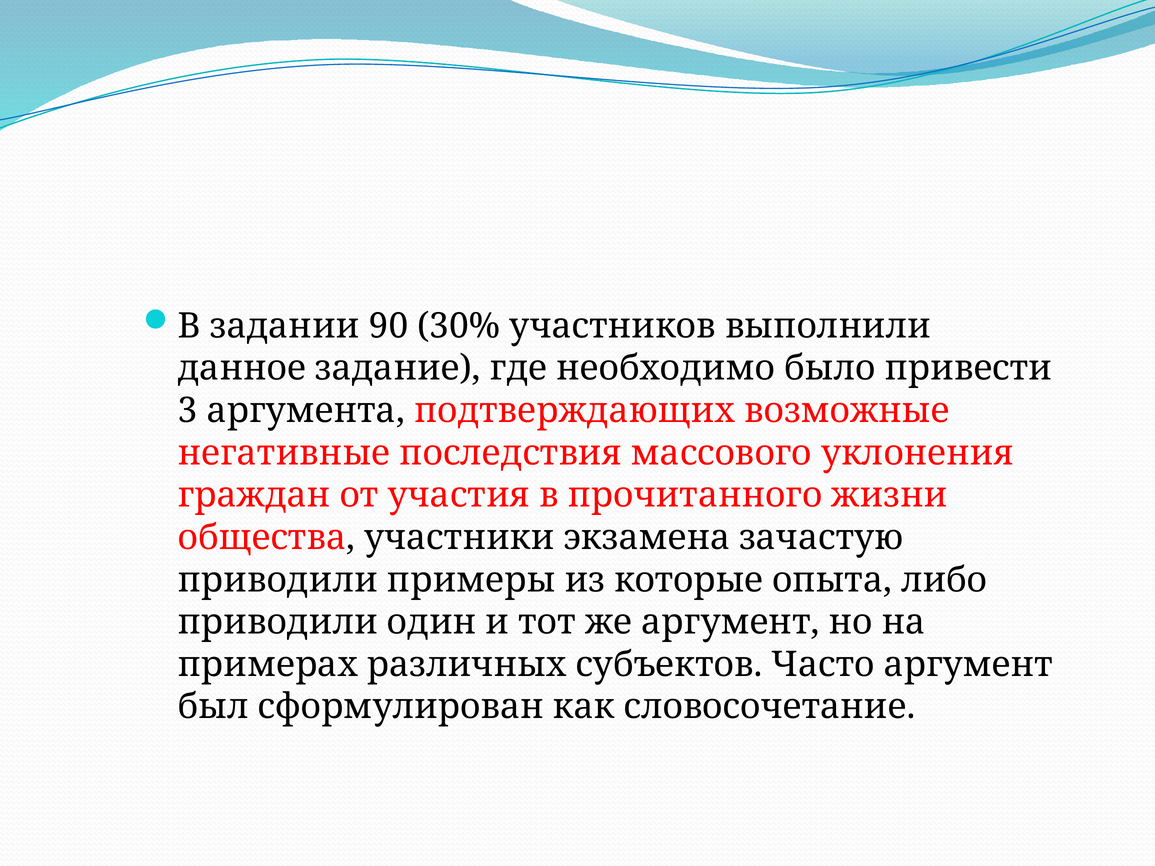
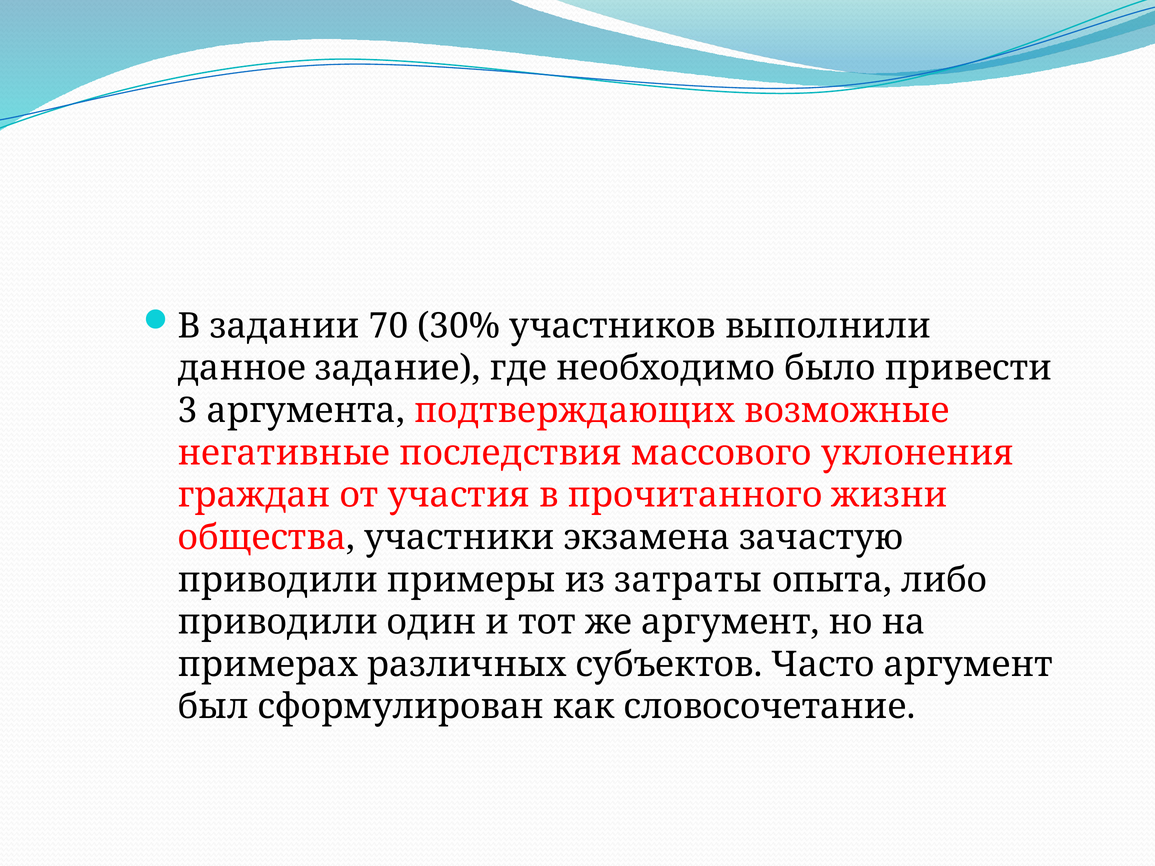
90: 90 -> 70
которые: которые -> затраты
